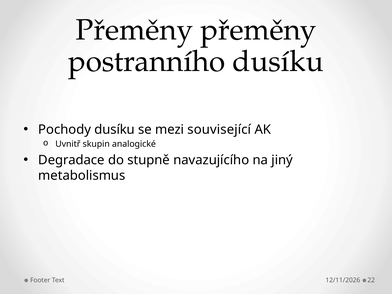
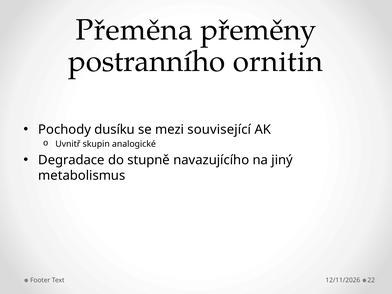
Přeměny at (134, 30): Přeměny -> Přeměna
postranního dusíku: dusíku -> ornitin
